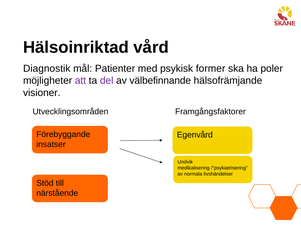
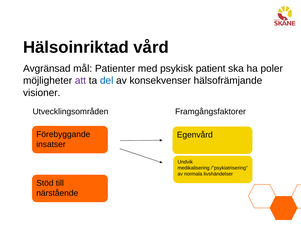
Diagnostik: Diagnostik -> Avgränsad
former: former -> patient
del colour: purple -> blue
välbefinnande: välbefinnande -> konsekvenser
